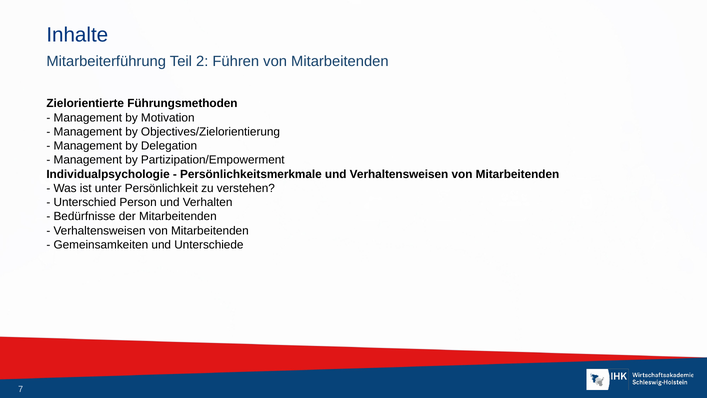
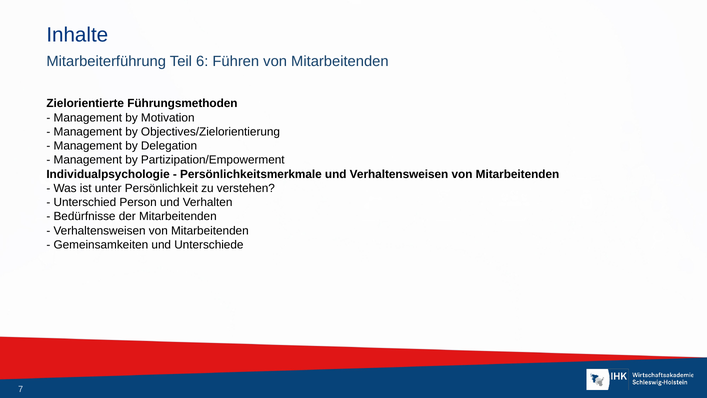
2: 2 -> 6
